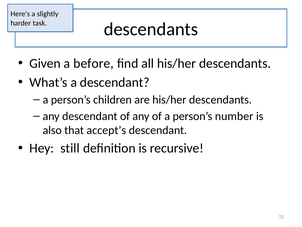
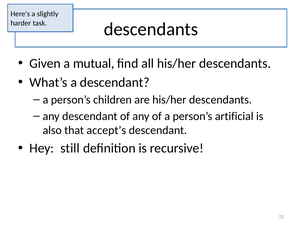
before: before -> mutual
number: number -> artificial
